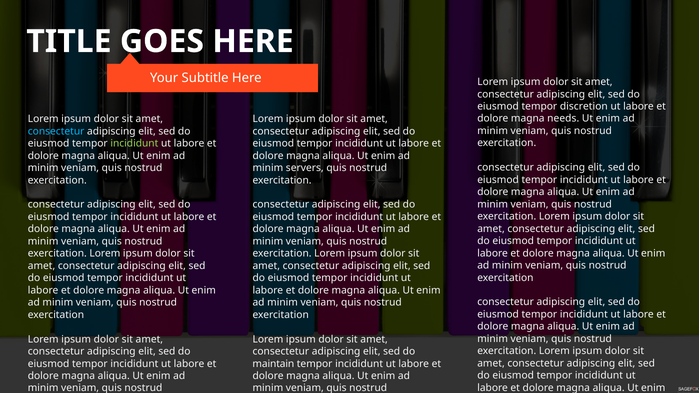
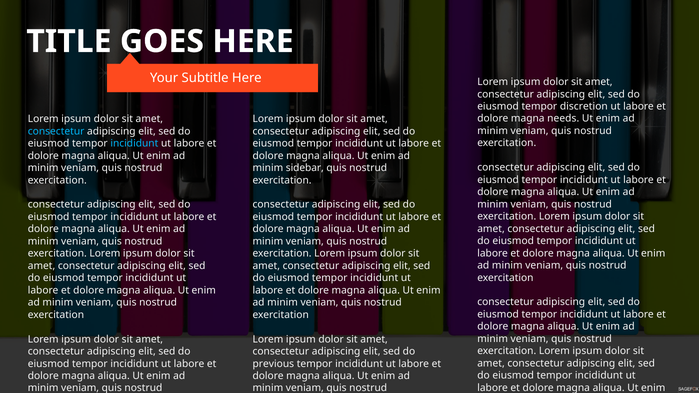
incididunt at (134, 144) colour: light green -> light blue
servers: servers -> sidebar
maintain: maintain -> previous
